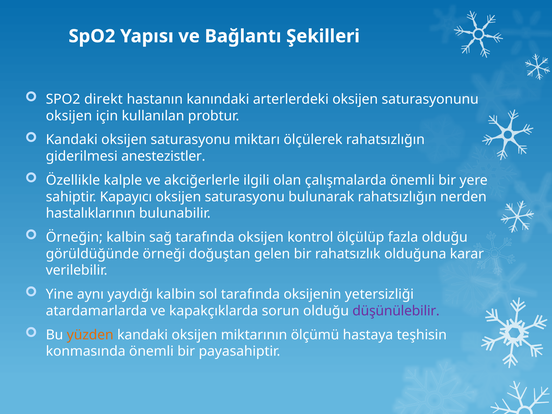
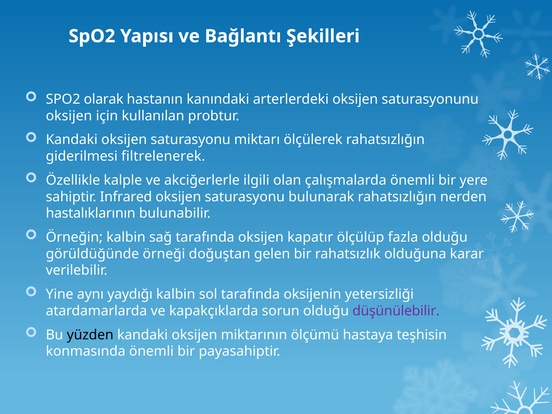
direkt: direkt -> olarak
anestezistler: anestezistler -> filtrelenerek
Kapayıcı: Kapayıcı -> Infrared
kontrol: kontrol -> kapatır
yüzden colour: orange -> black
